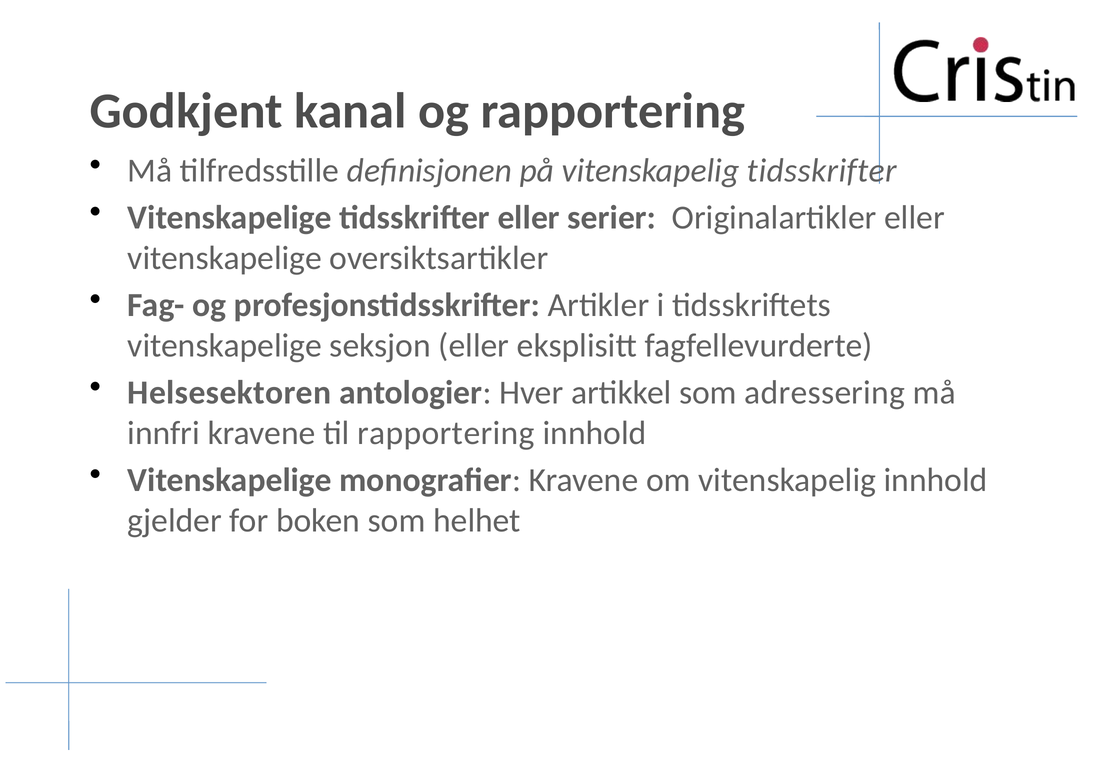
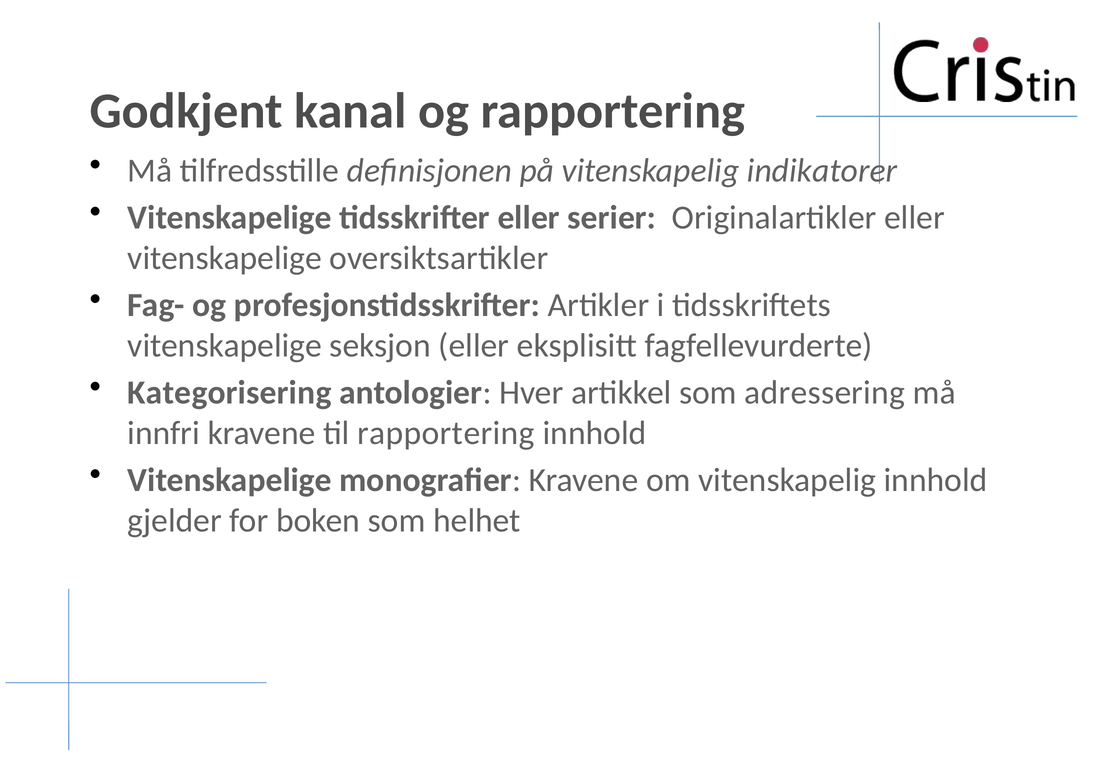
vitenskapelig tidsskrifter: tidsskrifter -> indikatorer
Helsesektoren: Helsesektoren -> Kategorisering
